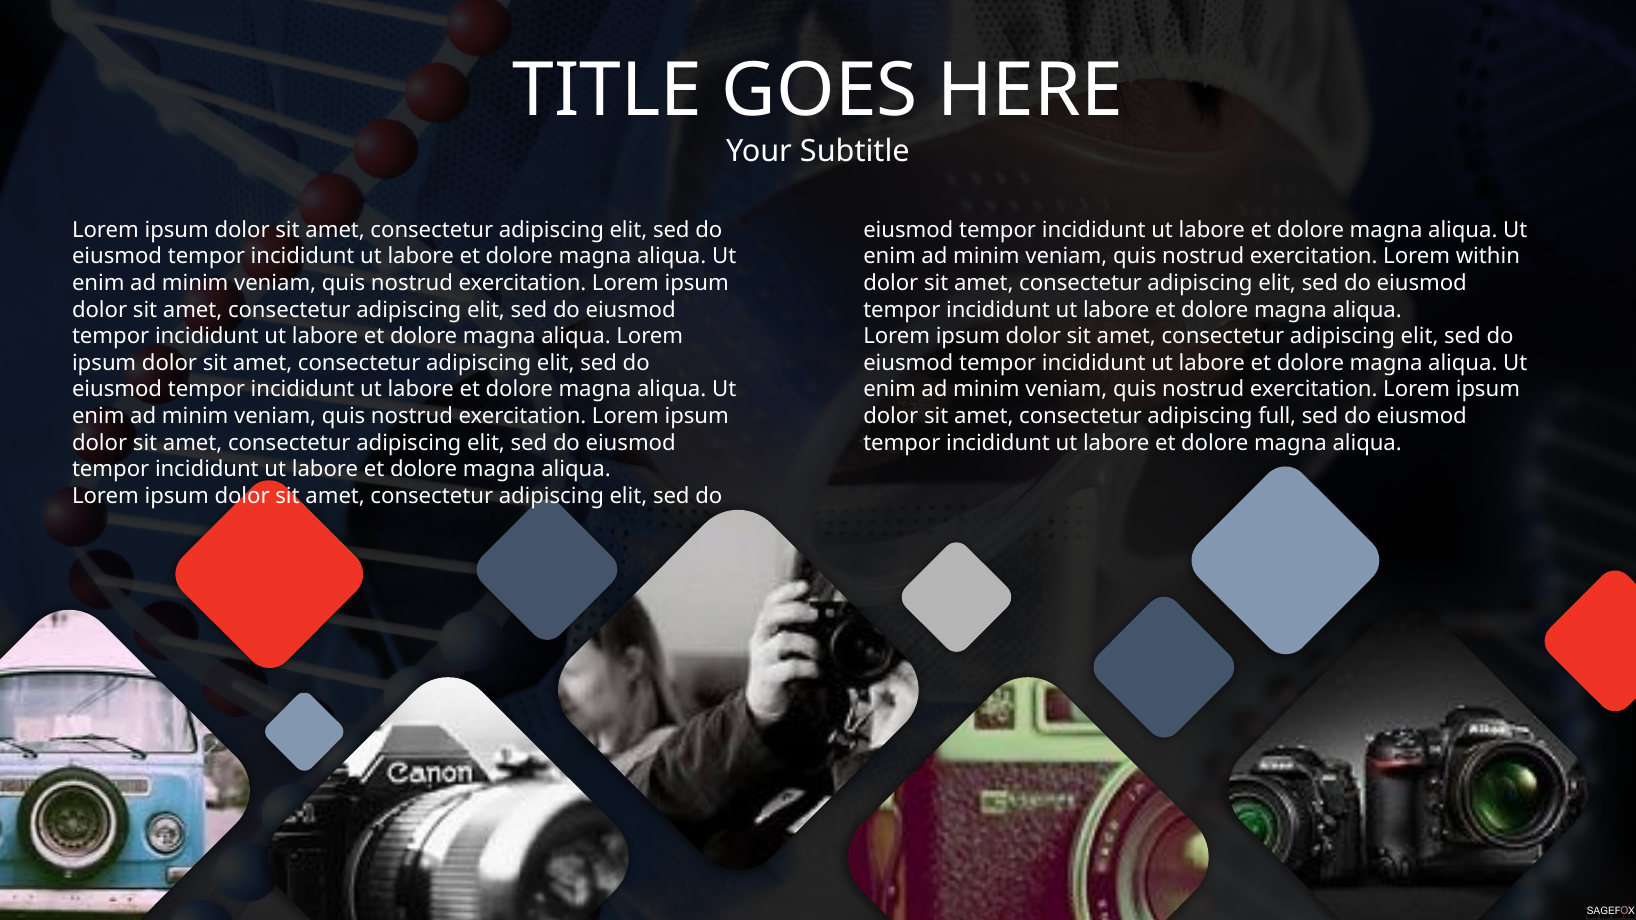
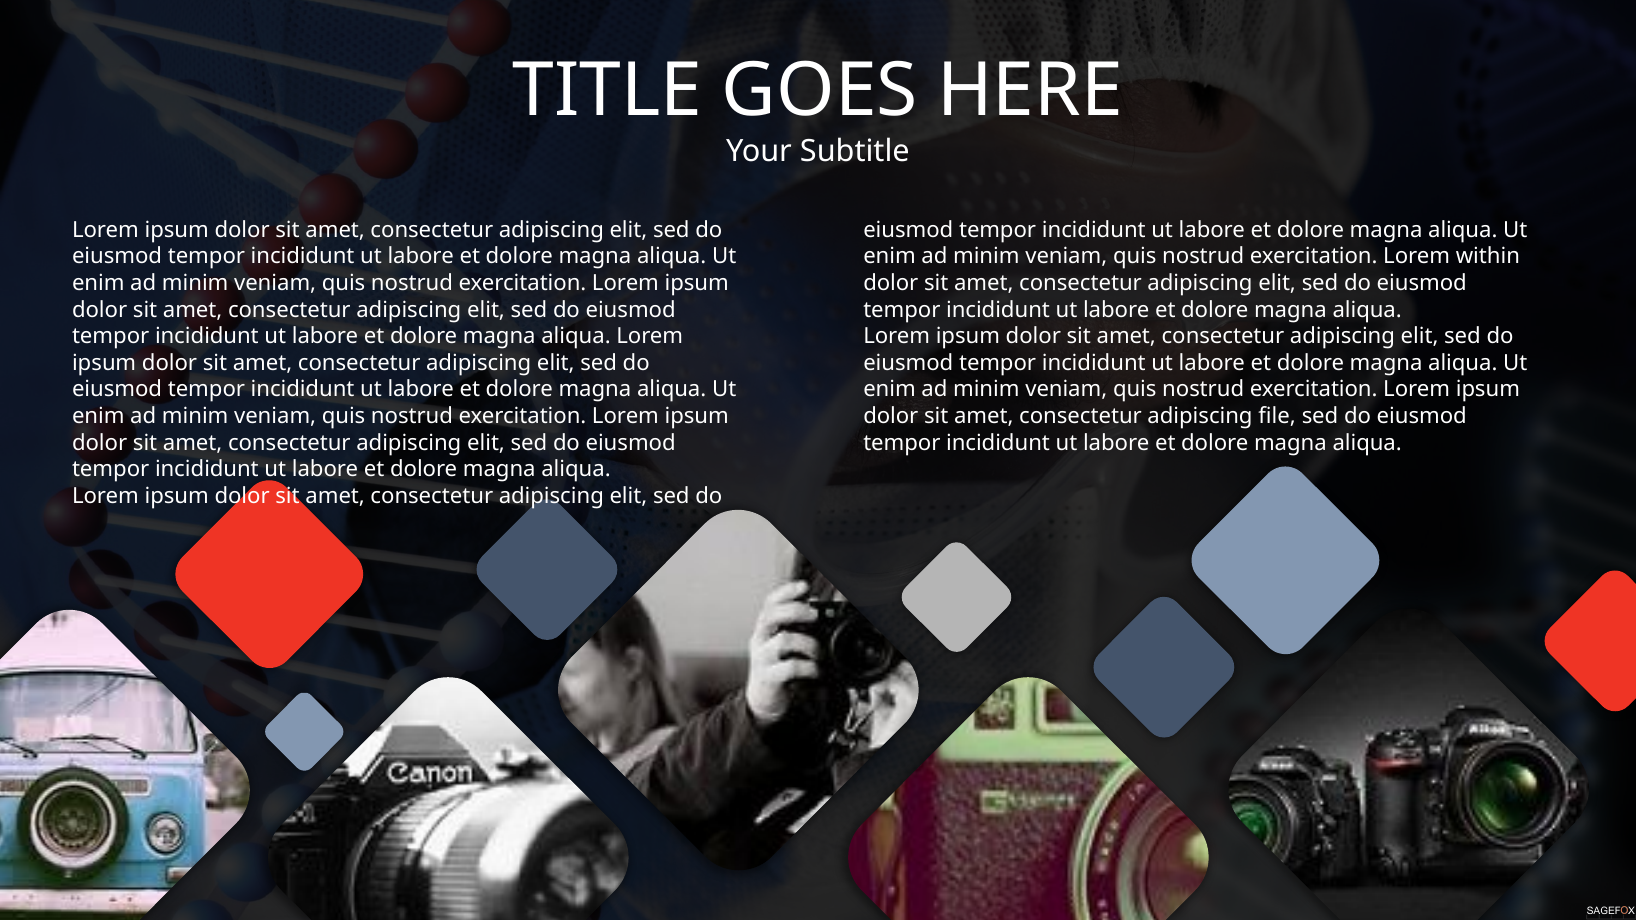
full: full -> file
